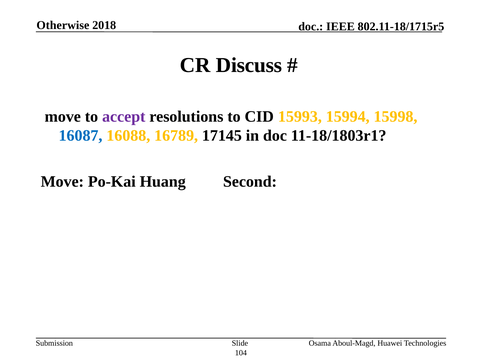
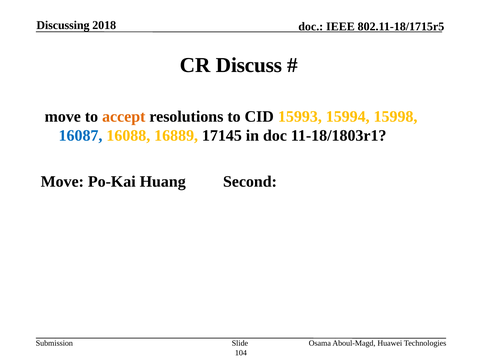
Otherwise: Otherwise -> Discussing
accept colour: purple -> orange
16789: 16789 -> 16889
